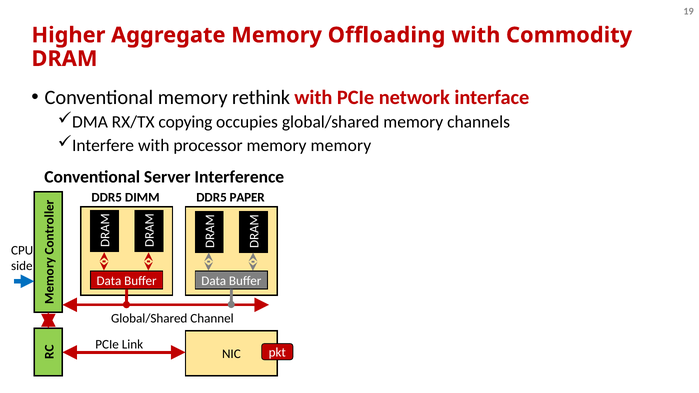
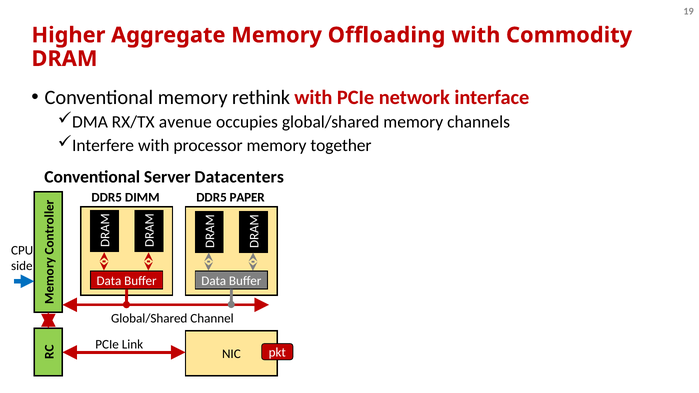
copying: copying -> avenue
memory memory: memory -> together
Interference: Interference -> Datacenters
